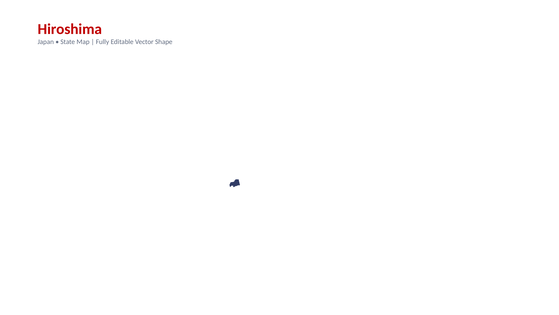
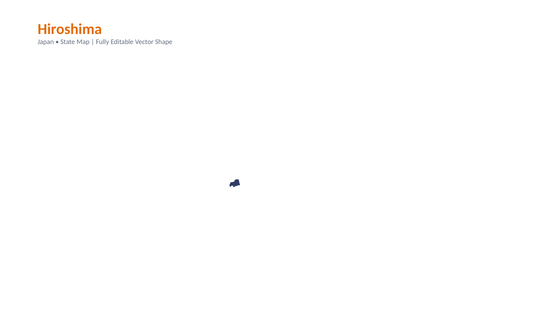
Hiroshima colour: red -> orange
